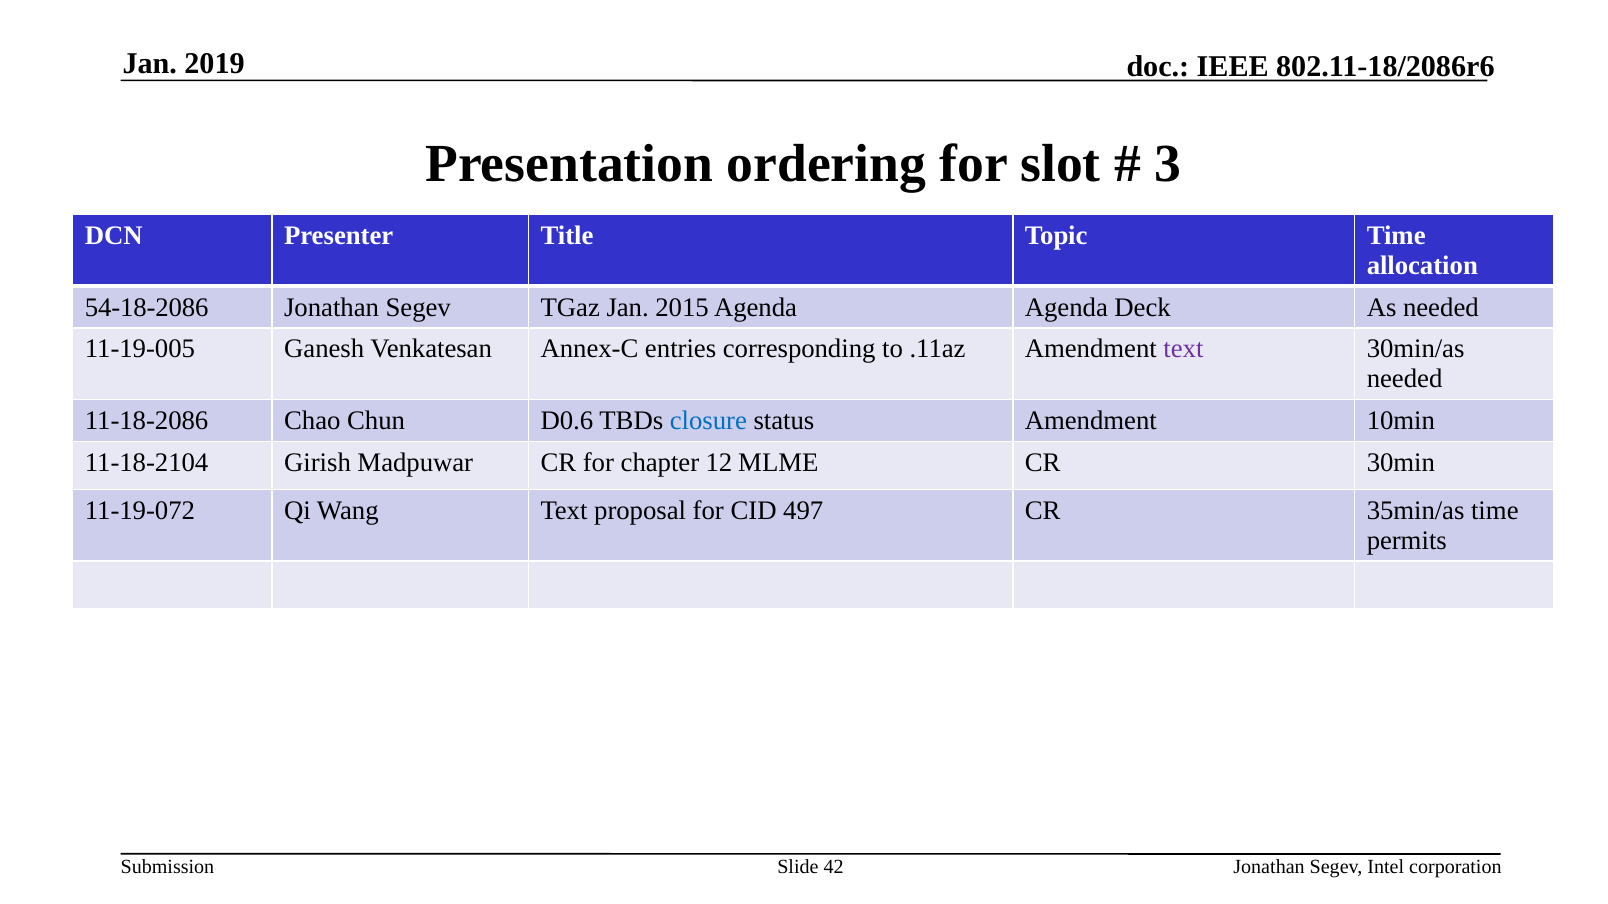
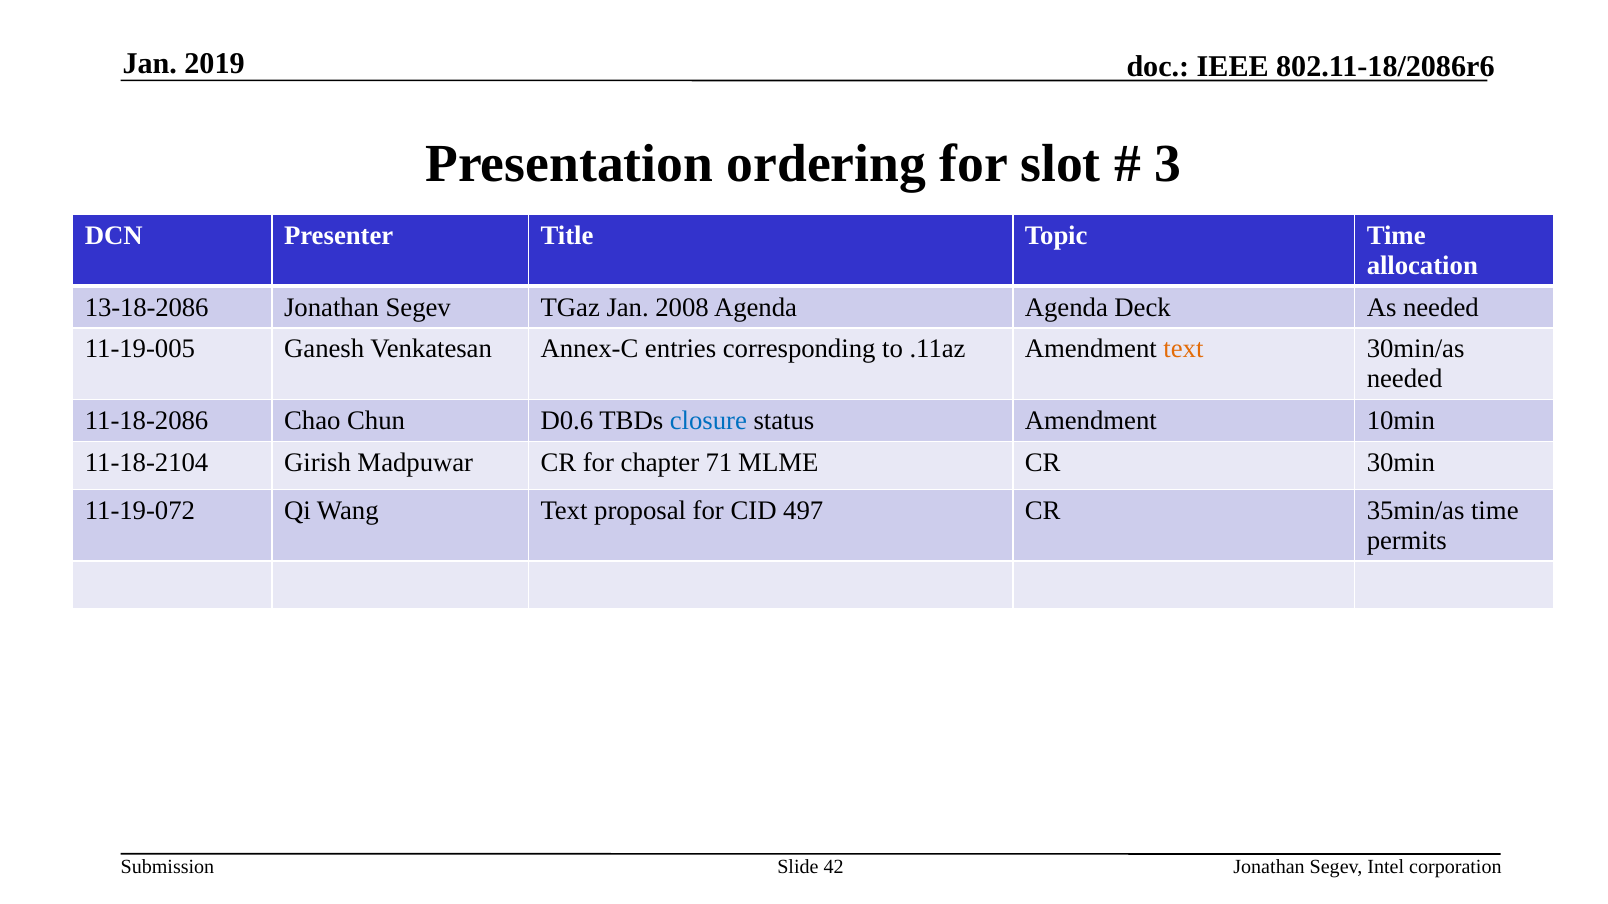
54-18-2086: 54-18-2086 -> 13-18-2086
2015: 2015 -> 2008
text at (1183, 349) colour: purple -> orange
12: 12 -> 71
